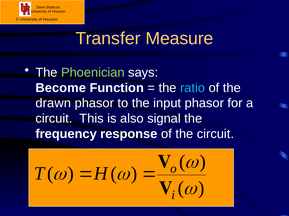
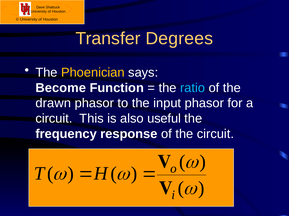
Measure: Measure -> Degrees
Phoenician colour: light green -> yellow
signal: signal -> useful
